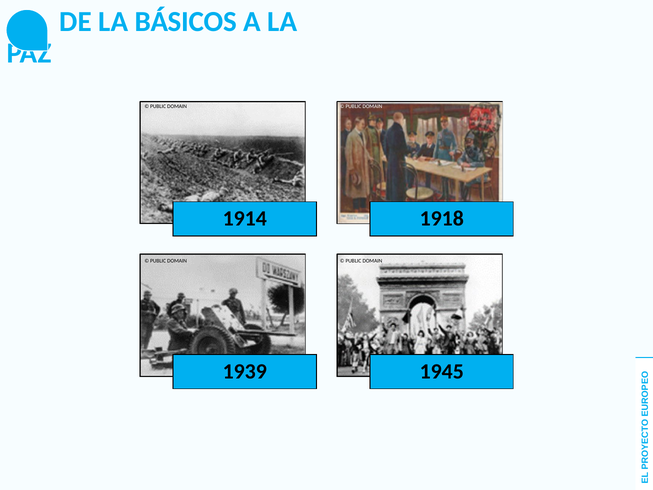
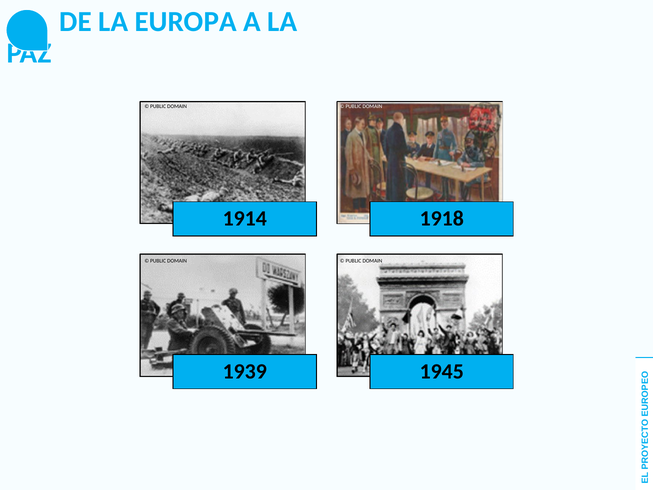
BÁSICOS: BÁSICOS -> EUROPA
